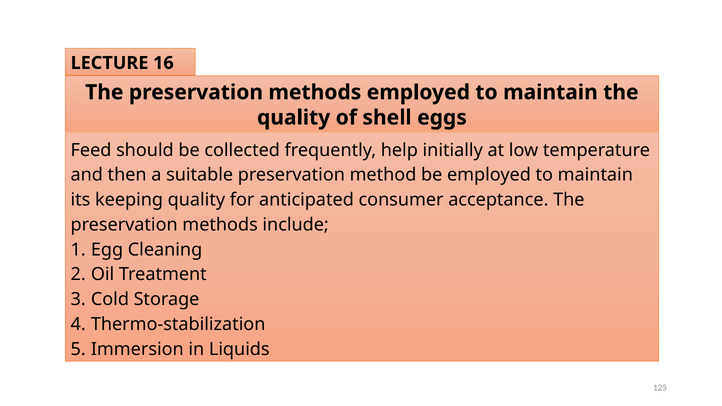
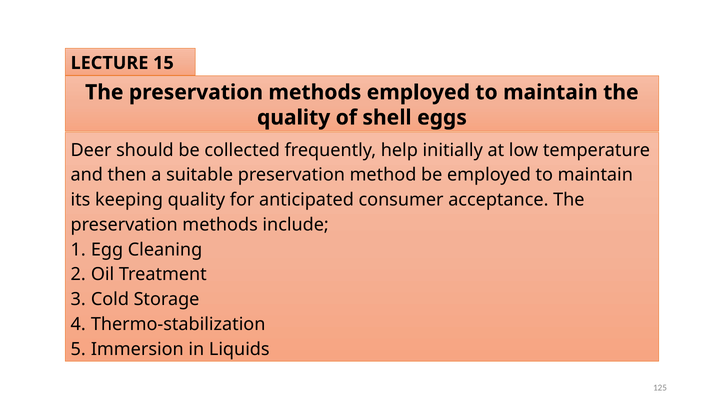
16: 16 -> 15
Feed: Feed -> Deer
